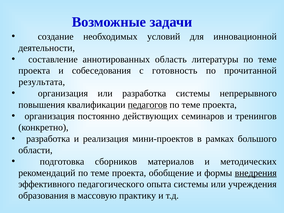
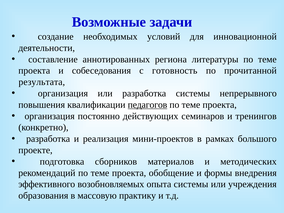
область: область -> региона
области: области -> проекте
внедрения underline: present -> none
педагогического: педагогического -> возобновляемых
